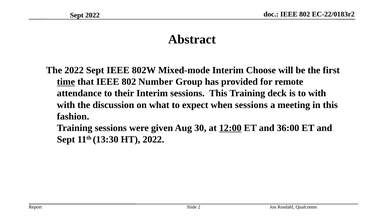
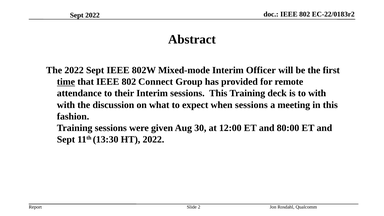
Choose: Choose -> Officer
Number: Number -> Connect
12:00 underline: present -> none
36:00: 36:00 -> 80:00
